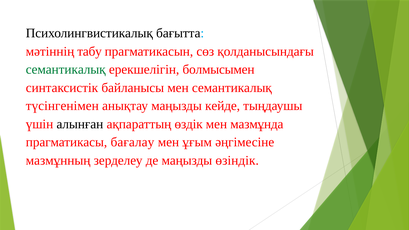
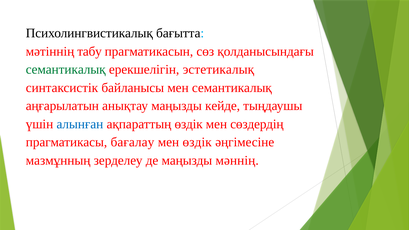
болмысымен: болмысымен -> эстетикалық
түсінгенімен: түсінгенімен -> аңғарылатын
алынған colour: black -> blue
мазмұнда: мазмұнда -> сөздердің
мен ұғым: ұғым -> өздік
өзіндік: өзіндік -> мәннің
